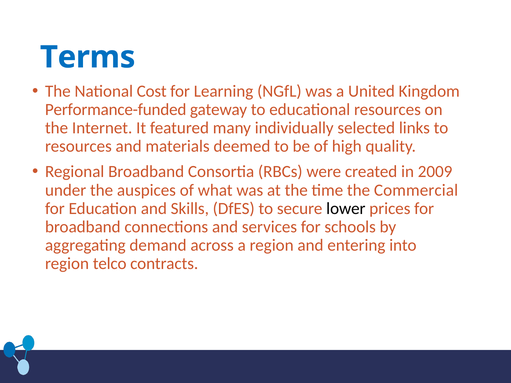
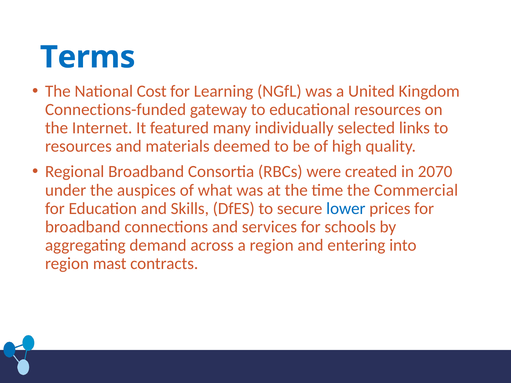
Performance-funded: Performance-funded -> Connections-funded
2009: 2009 -> 2070
lower colour: black -> blue
telco: telco -> mast
